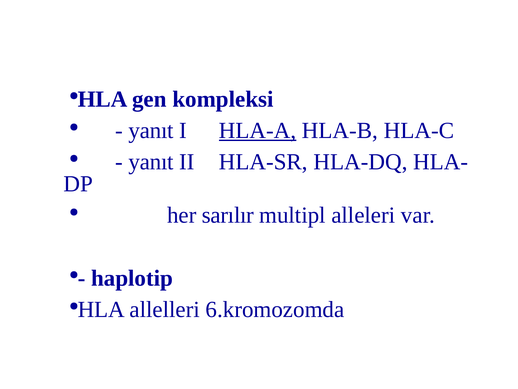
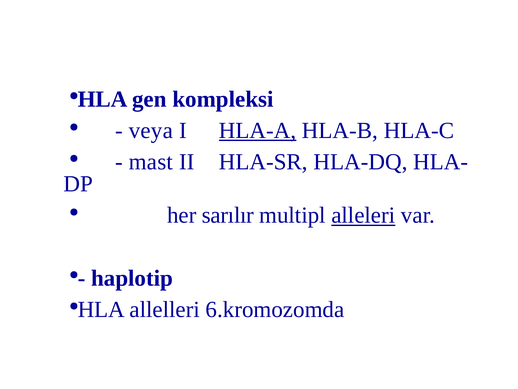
yanıt at (151, 130): yanıt -> veya
yanıt at (151, 162): yanıt -> mast
alleleri underline: none -> present
